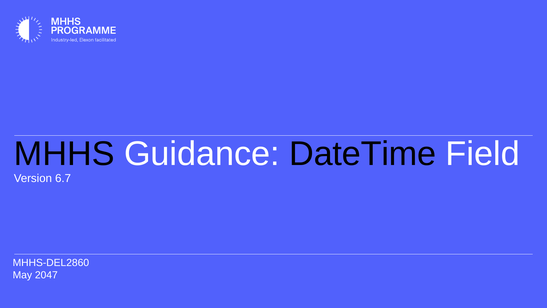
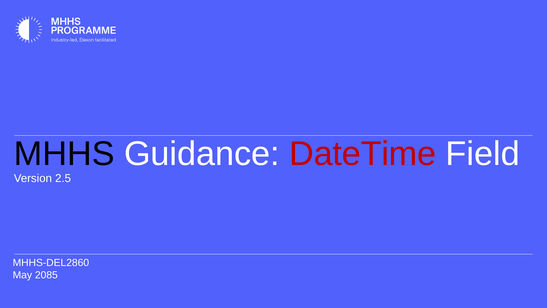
DateTime colour: black -> red
6.7: 6.7 -> 2.5
2047: 2047 -> 2085
